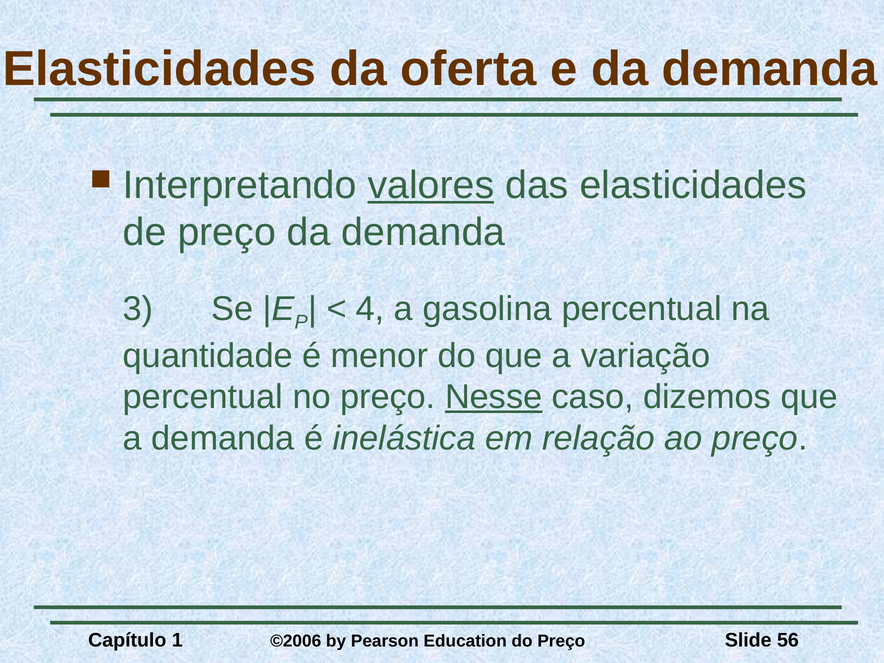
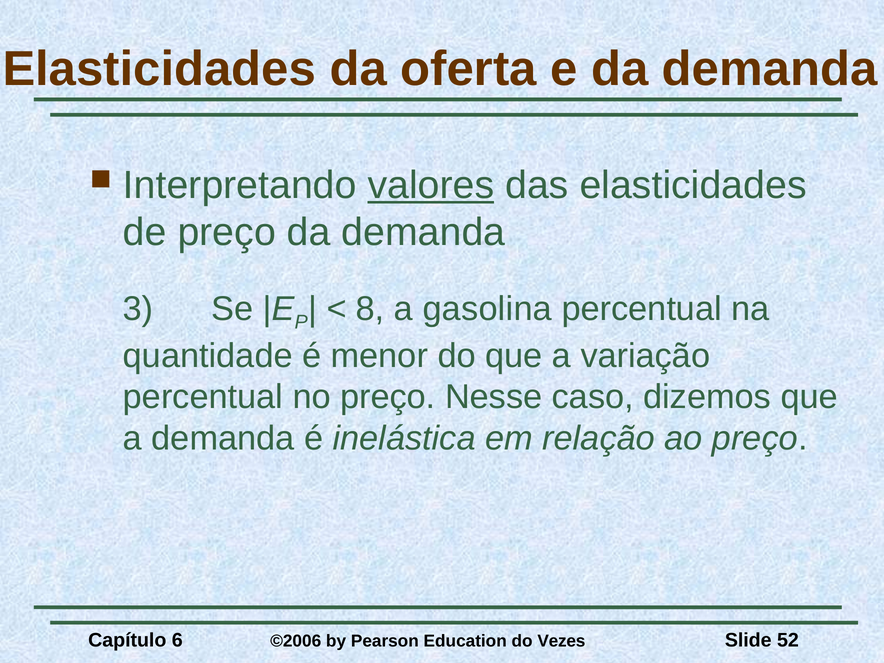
4: 4 -> 8
Nesse underline: present -> none
1: 1 -> 6
do Preço: Preço -> Vezes
56: 56 -> 52
